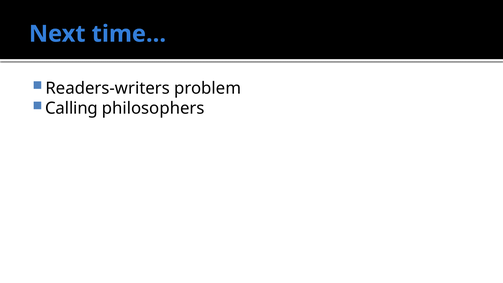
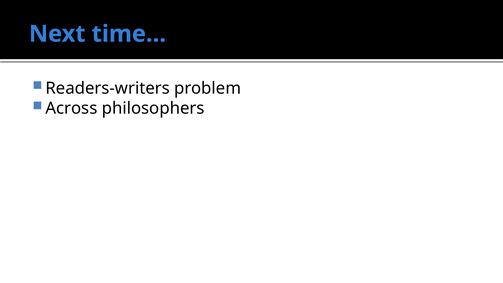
Calling: Calling -> Across
